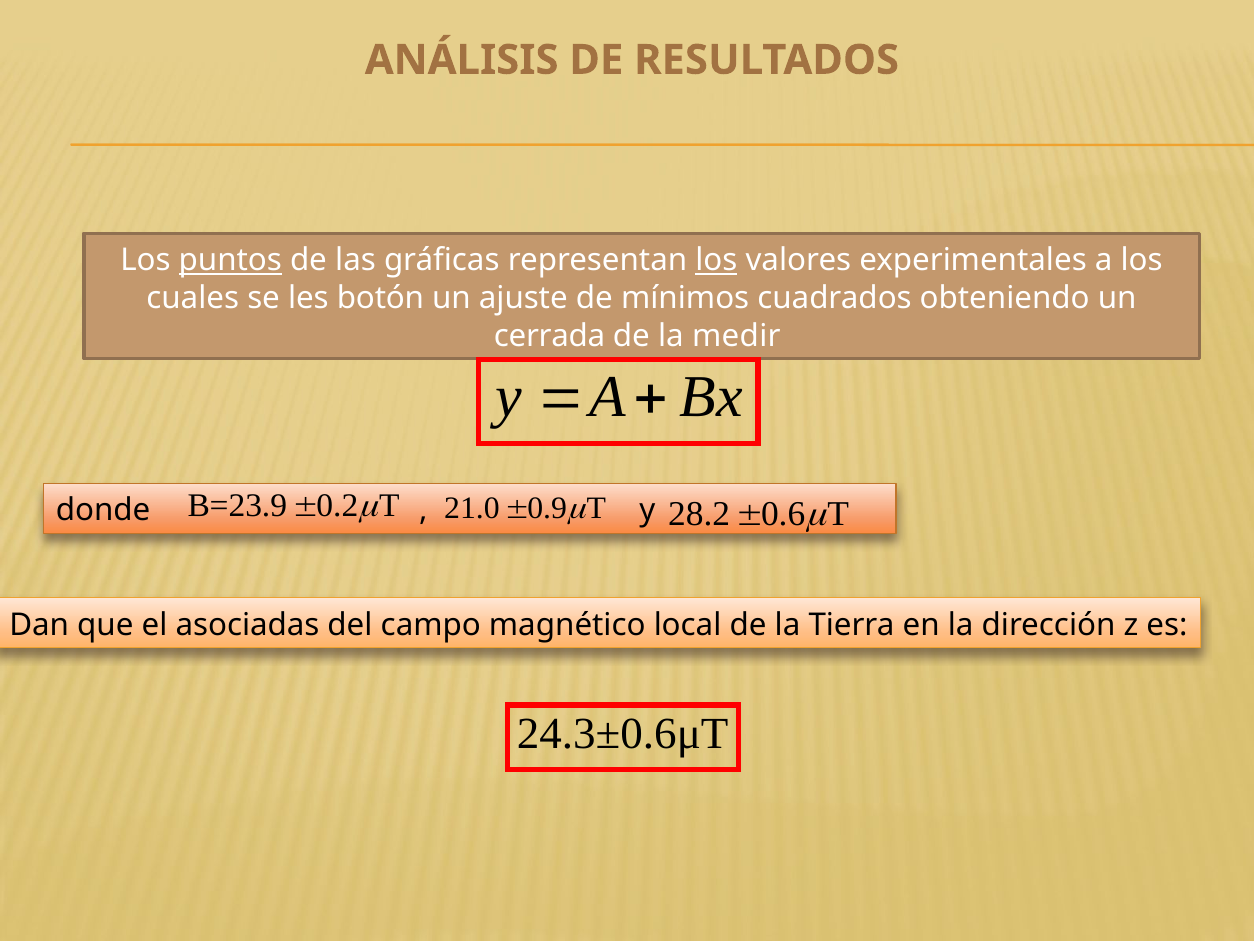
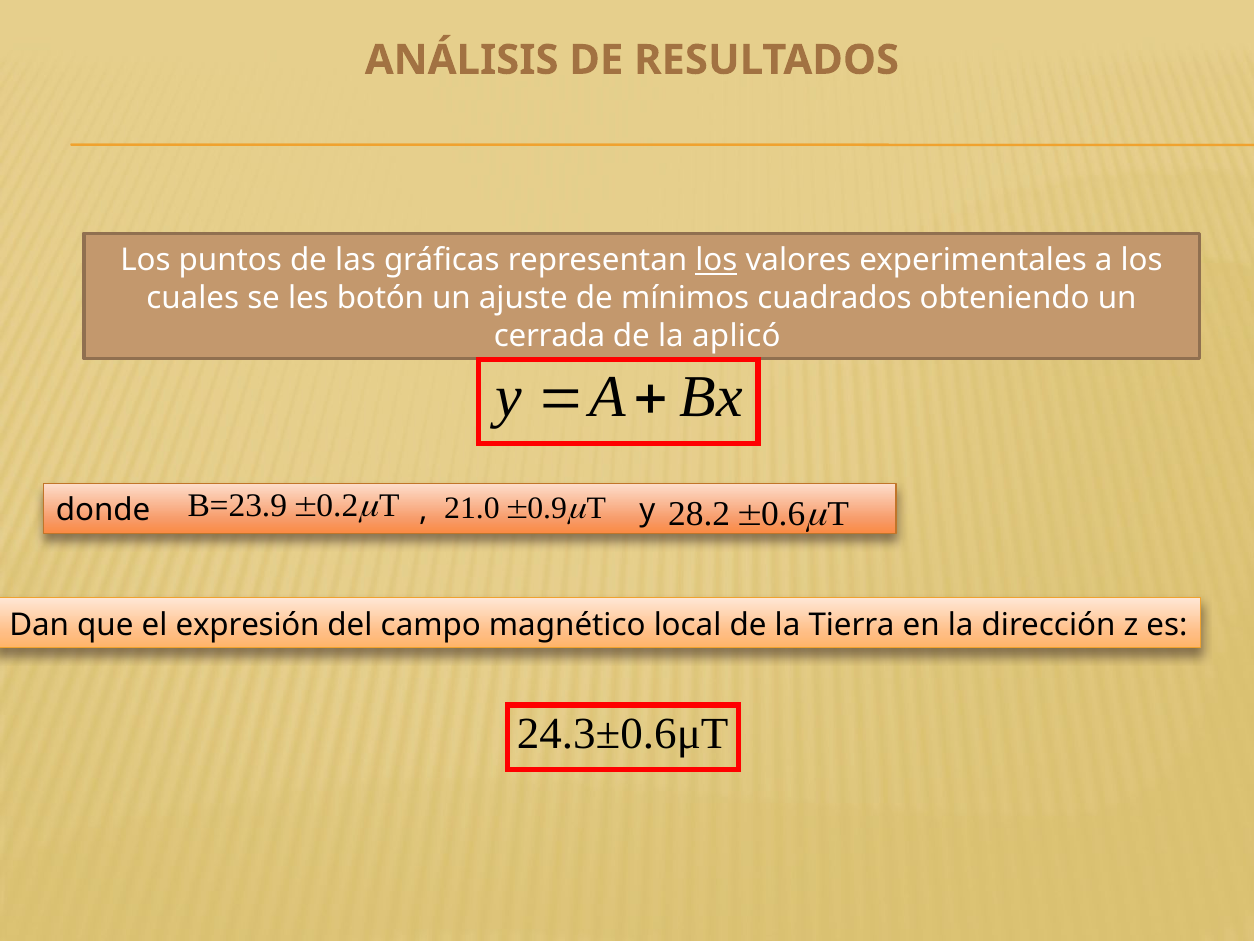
puntos underline: present -> none
medir: medir -> aplicó
asociadas: asociadas -> expresión
